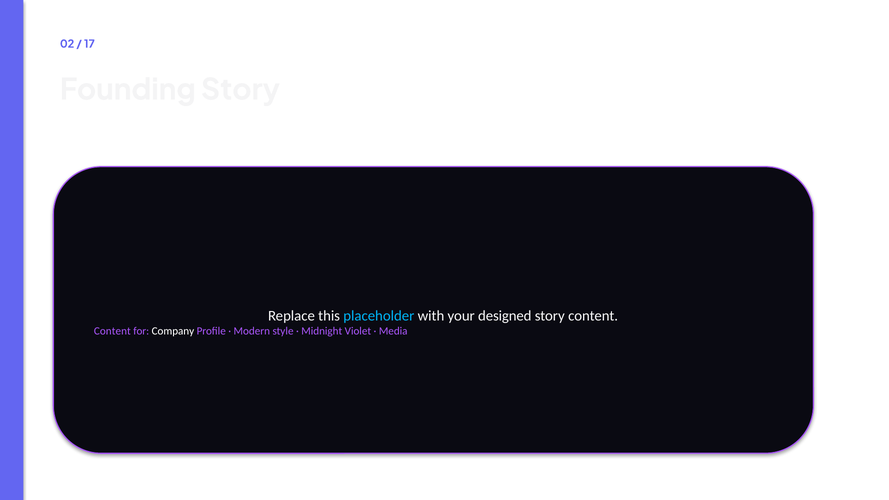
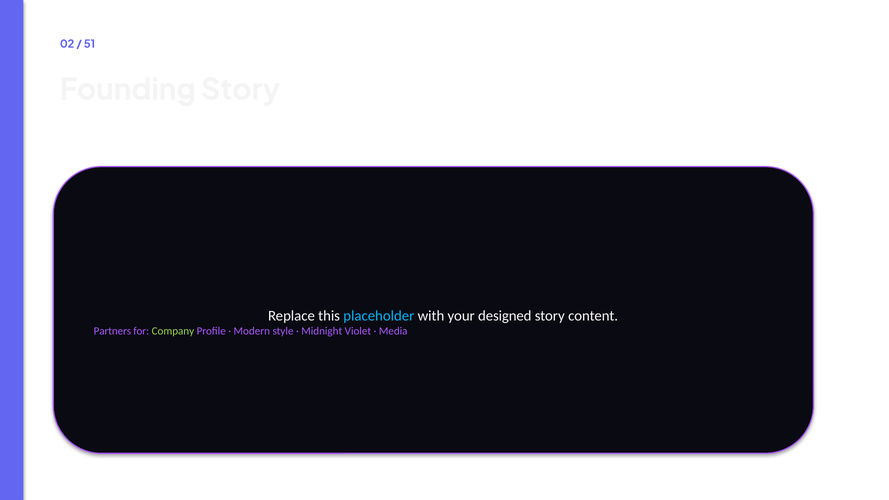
17: 17 -> 51
Content at (112, 331): Content -> Partners
Company colour: white -> light green
